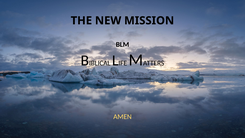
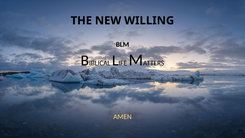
MISSION: MISSION -> WILLING
